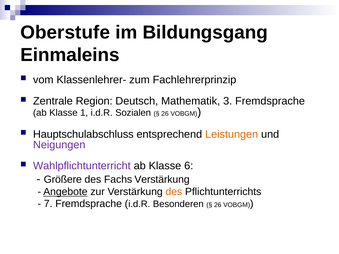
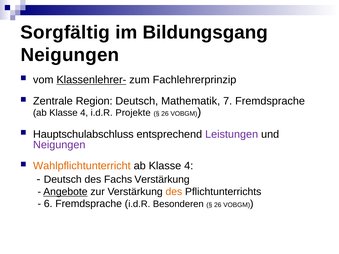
Oberstufe: Oberstufe -> Sorgfältig
Einmaleins at (70, 55): Einmaleins -> Neigungen
Klassenlehrer- underline: none -> present
3: 3 -> 7
1 at (84, 113): 1 -> 4
Sozialen: Sozialen -> Projekte
Leistungen colour: orange -> purple
Wahlpflichtunterricht colour: purple -> orange
6 at (189, 166): 6 -> 4
Größere at (63, 180): Größere -> Deutsch
7: 7 -> 6
